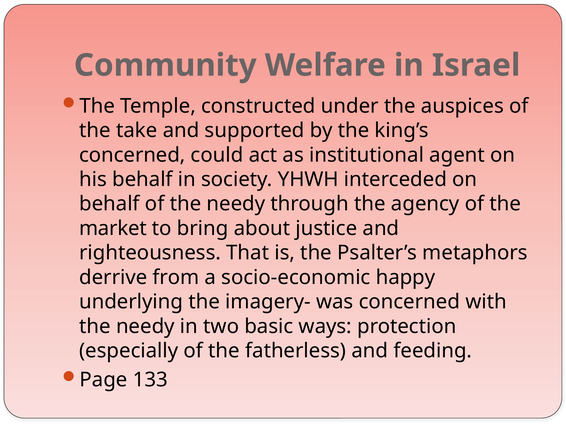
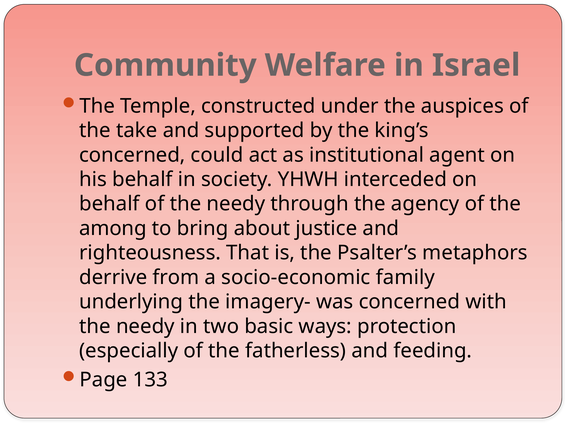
market: market -> among
happy: happy -> family
